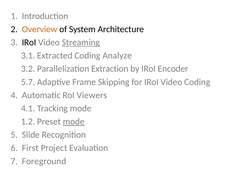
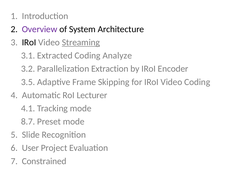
Overview colour: orange -> purple
5.7: 5.7 -> 3.5
Viewers: Viewers -> Lecturer
1.2: 1.2 -> 8.7
mode at (74, 121) underline: present -> none
First: First -> User
Foreground: Foreground -> Constrained
